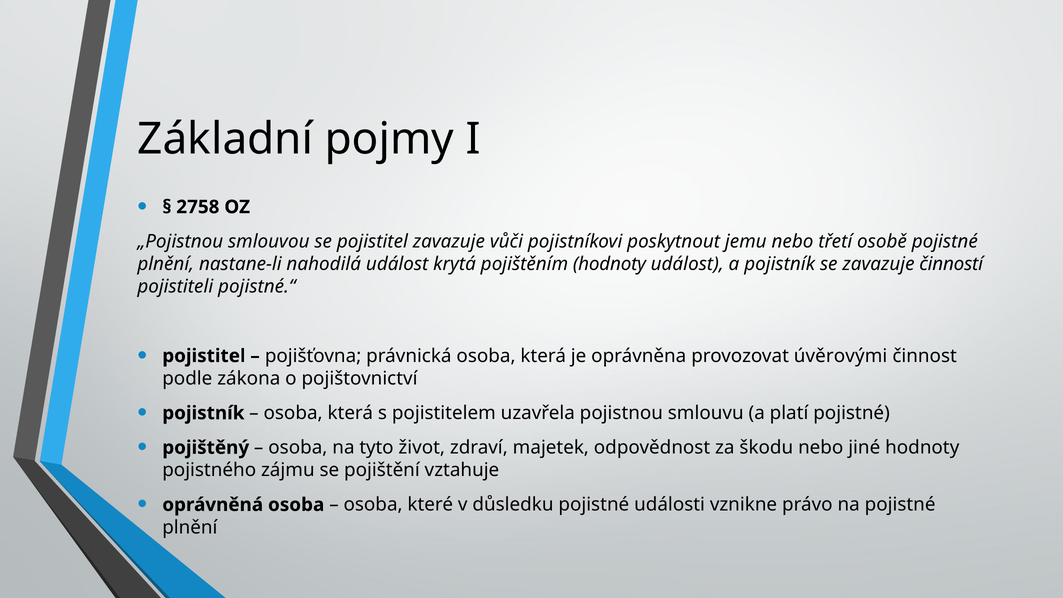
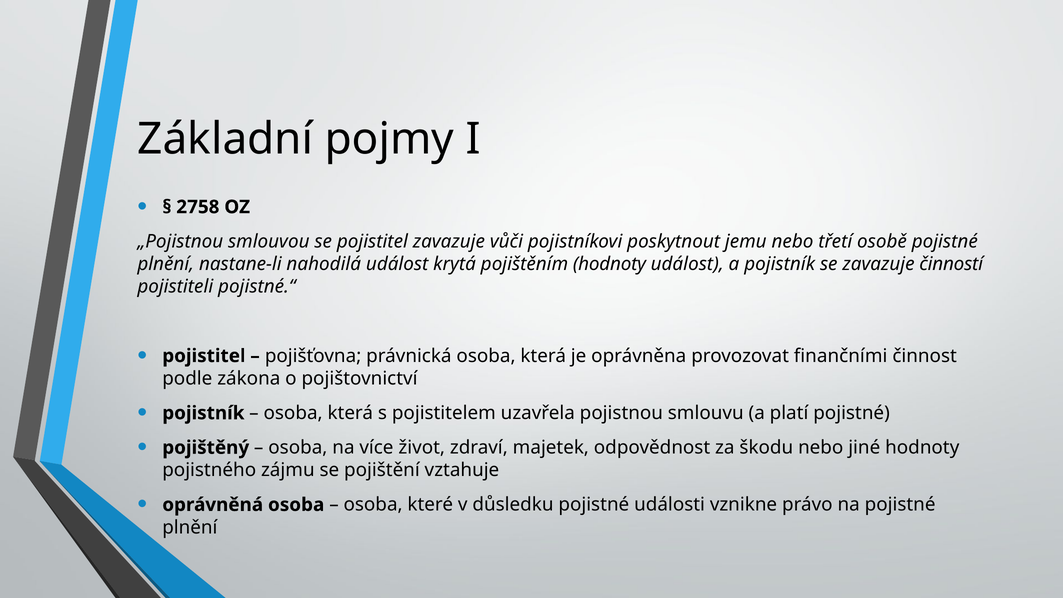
úvěrovými: úvěrovými -> finančními
tyto: tyto -> více
